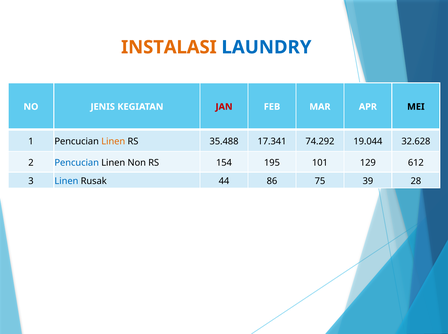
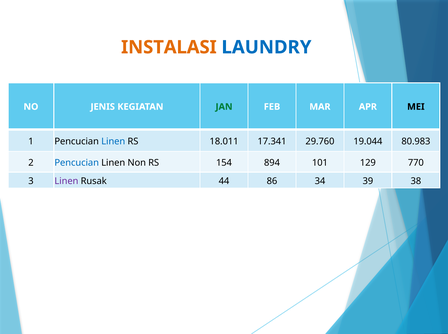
JAN colour: red -> green
Linen at (113, 141) colour: orange -> blue
35.488: 35.488 -> 18.011
74.292: 74.292 -> 29.760
32.628: 32.628 -> 80.983
195: 195 -> 894
612: 612 -> 770
Linen at (66, 181) colour: blue -> purple
75: 75 -> 34
28: 28 -> 38
